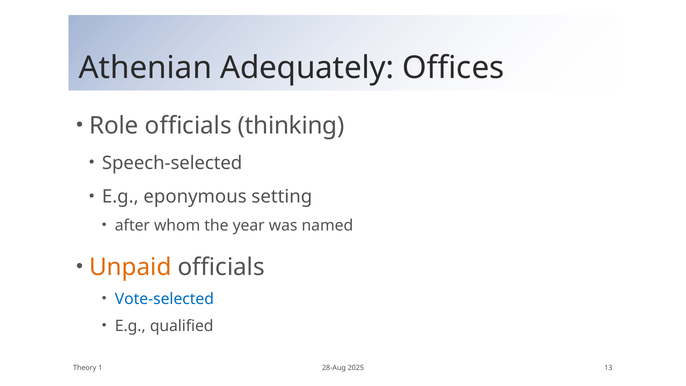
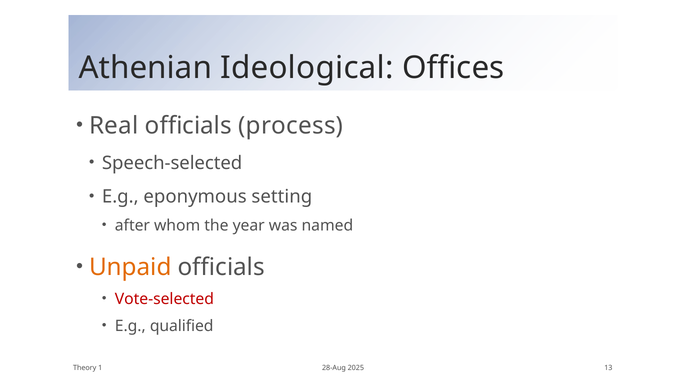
Adequately: Adequately -> Ideological
Role: Role -> Real
thinking: thinking -> process
Vote-selected colour: blue -> red
